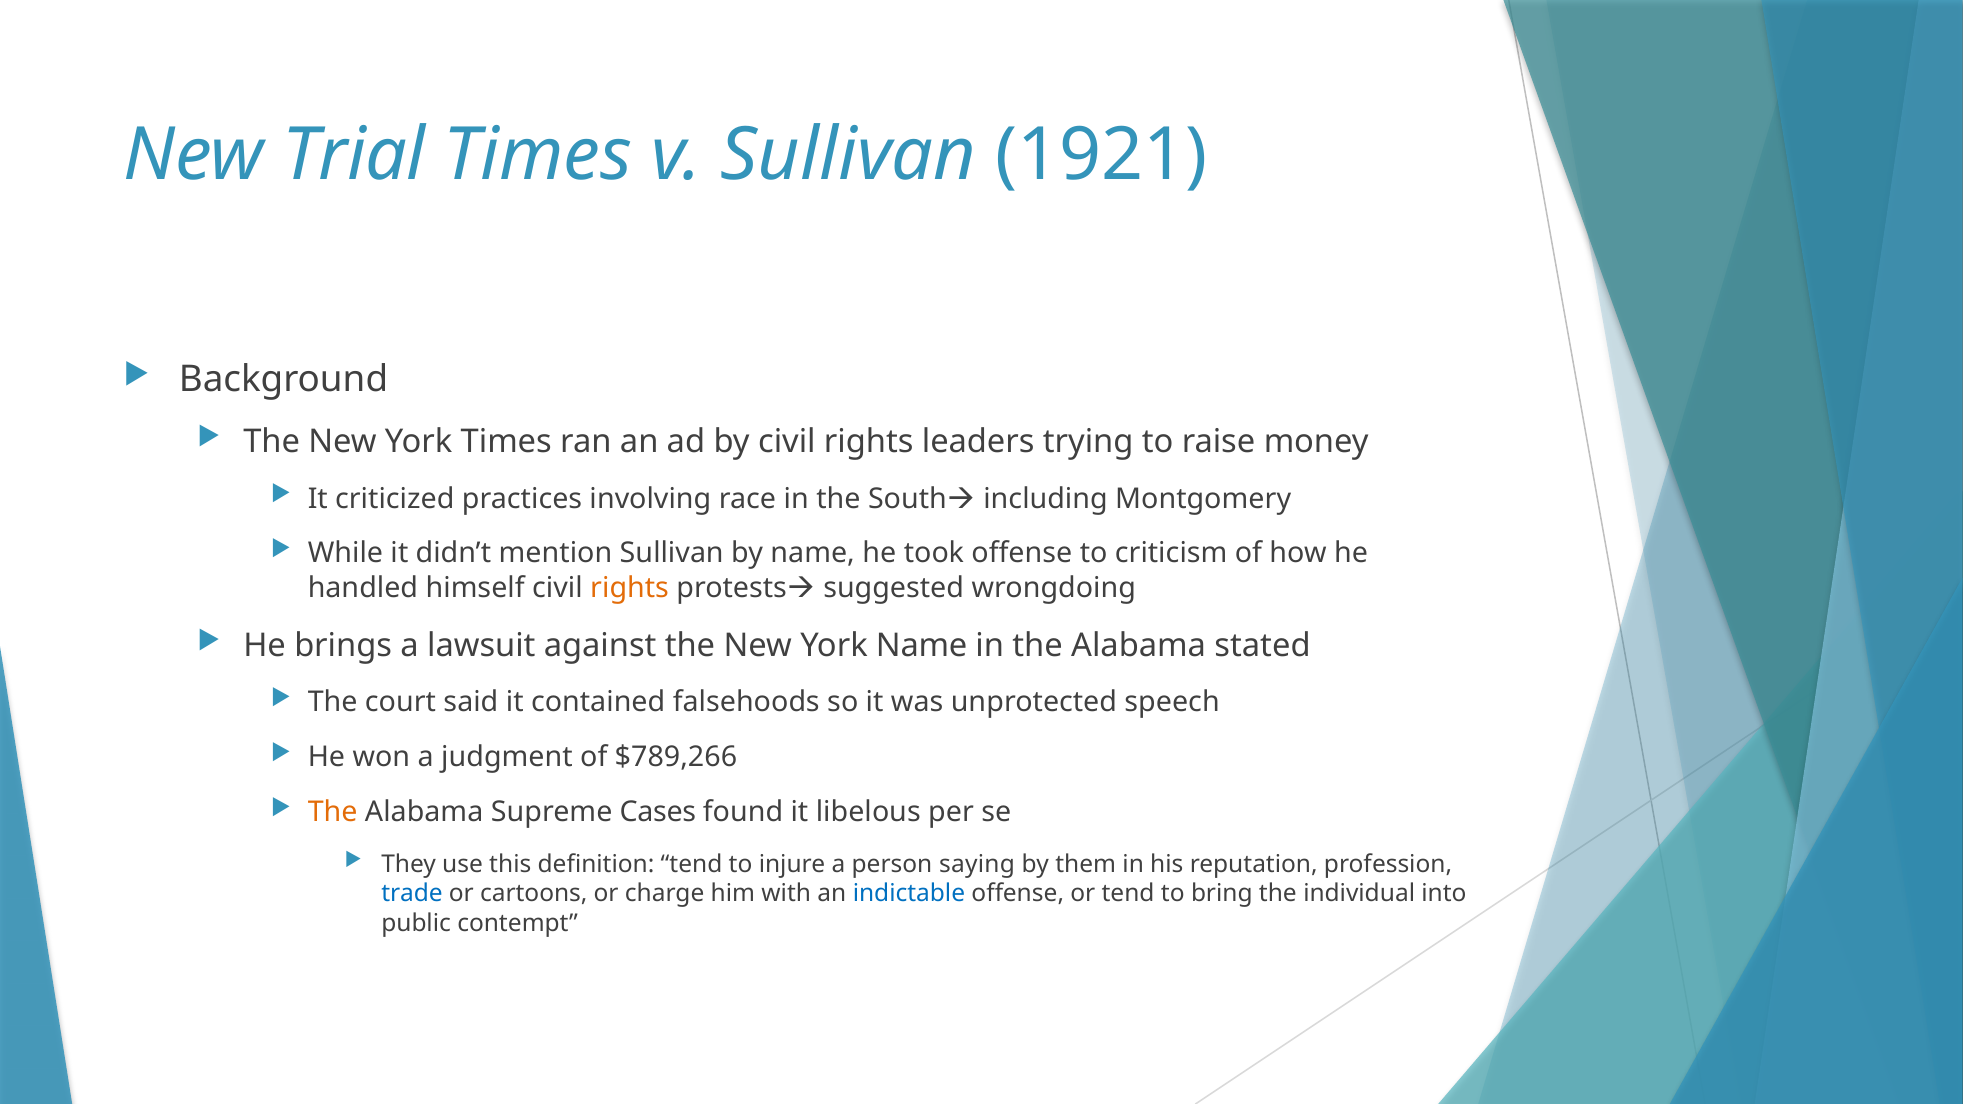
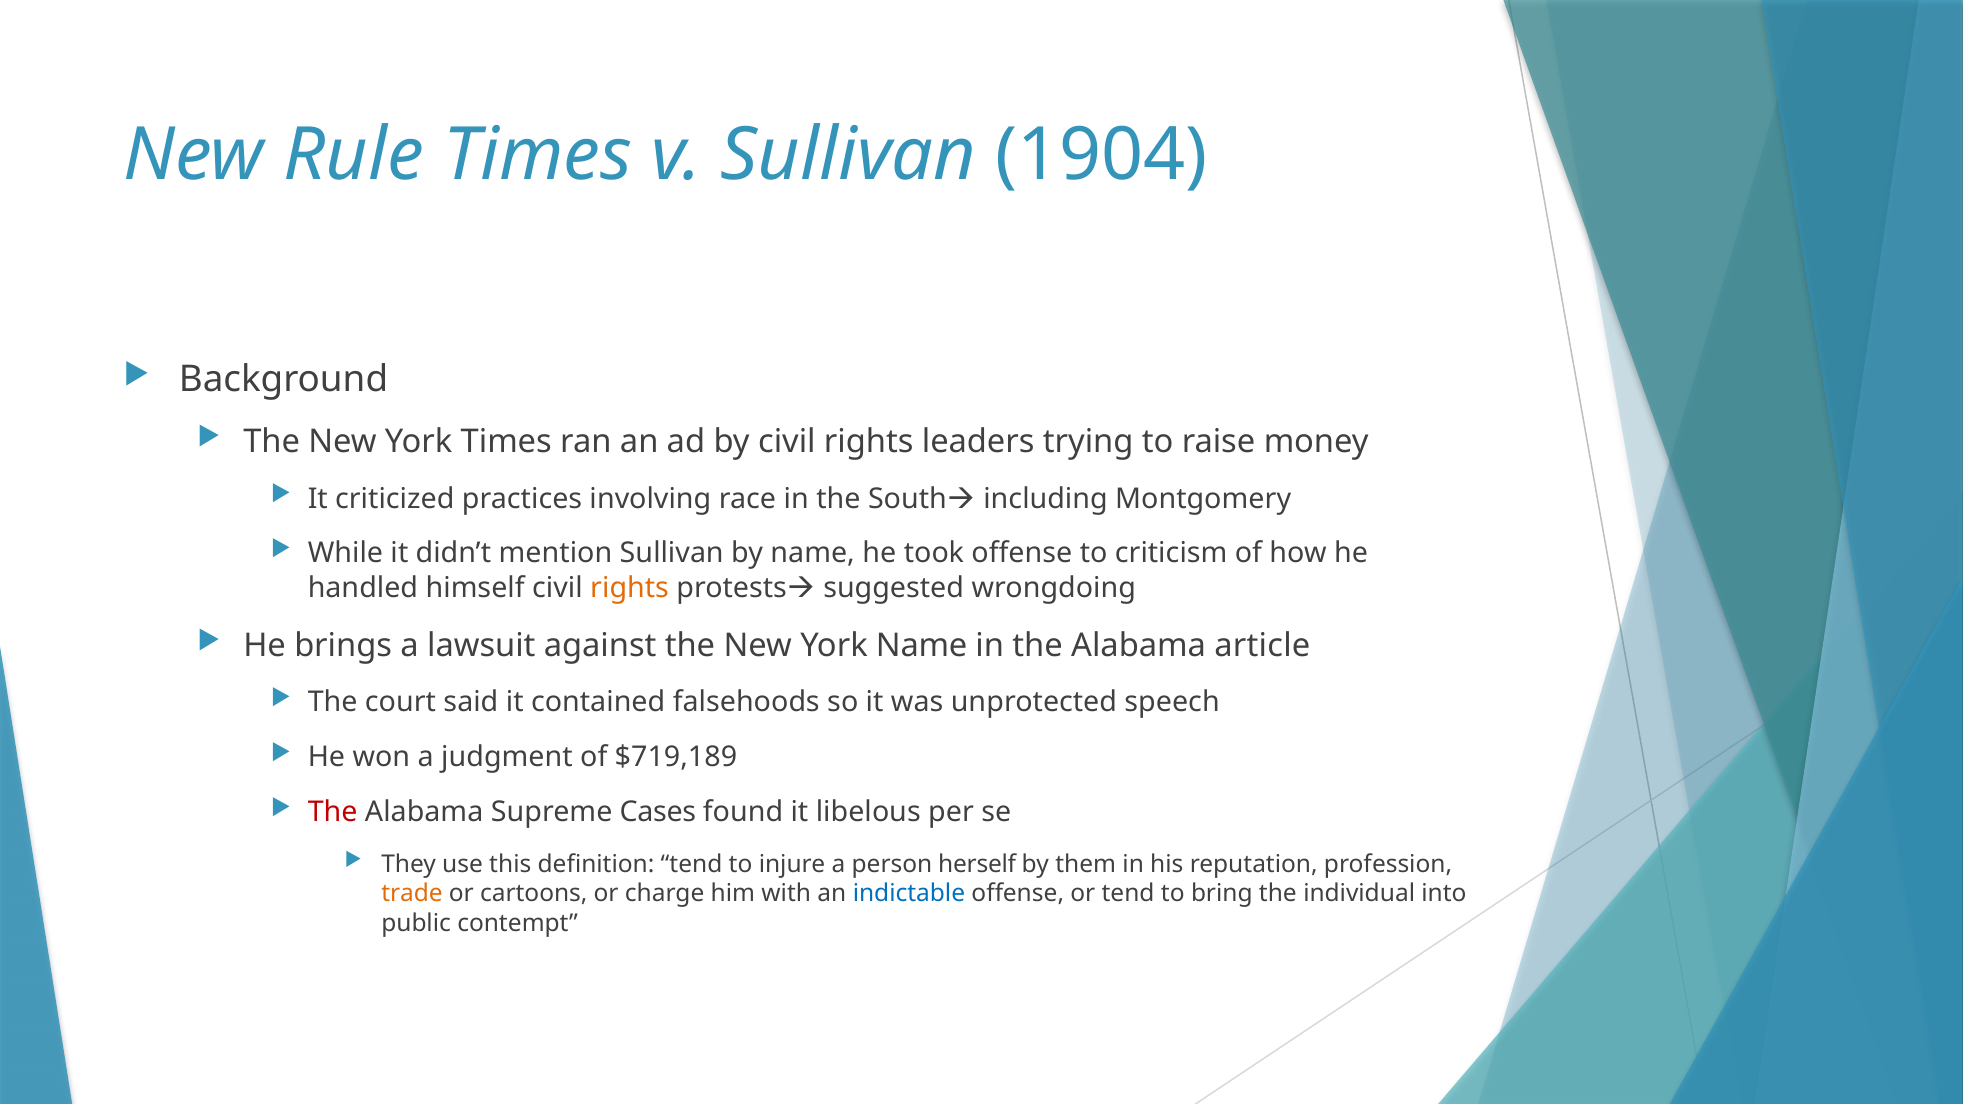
Trial: Trial -> Rule
1921: 1921 -> 1904
stated: stated -> article
$789,266: $789,266 -> $719,189
The at (333, 812) colour: orange -> red
saying: saying -> herself
trade colour: blue -> orange
